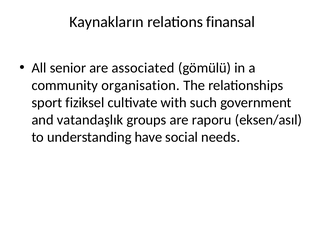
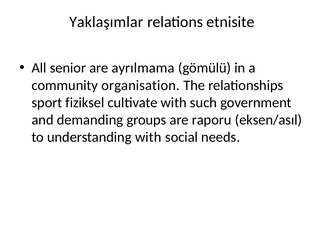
Kaynakların: Kaynakların -> Yaklaşımlar
finansal: finansal -> etnisite
associated: associated -> ayrılmama
vatandaşlık: vatandaşlık -> demanding
understanding have: have -> with
